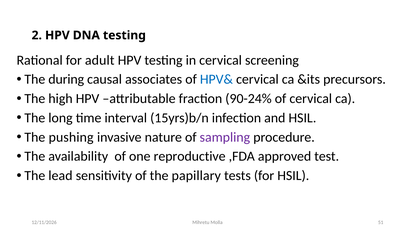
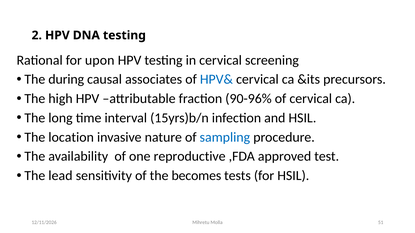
adult: adult -> upon
90-24%: 90-24% -> 90-96%
pushing: pushing -> location
sampling colour: purple -> blue
papillary: papillary -> becomes
